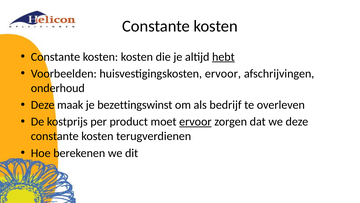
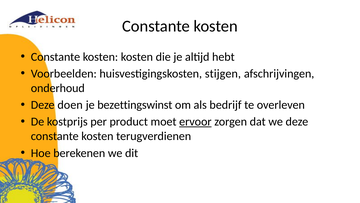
hebt underline: present -> none
huisvestigingskosten ervoor: ervoor -> stijgen
maak: maak -> doen
